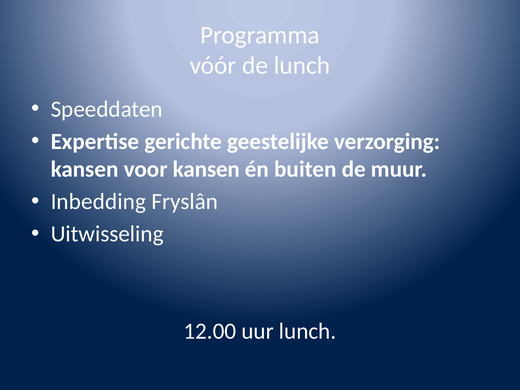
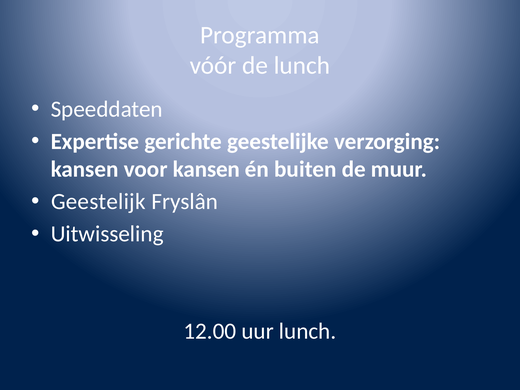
Inbedding: Inbedding -> Geestelijk
